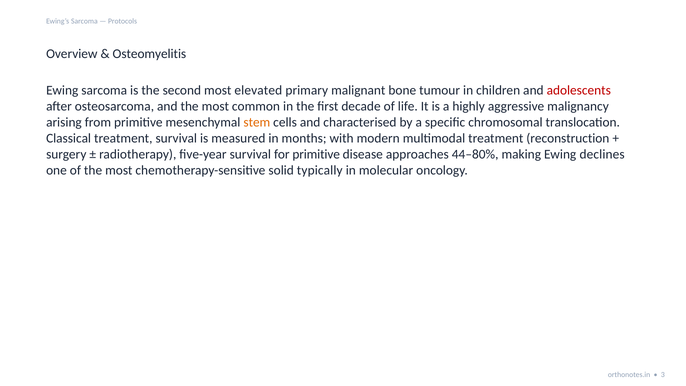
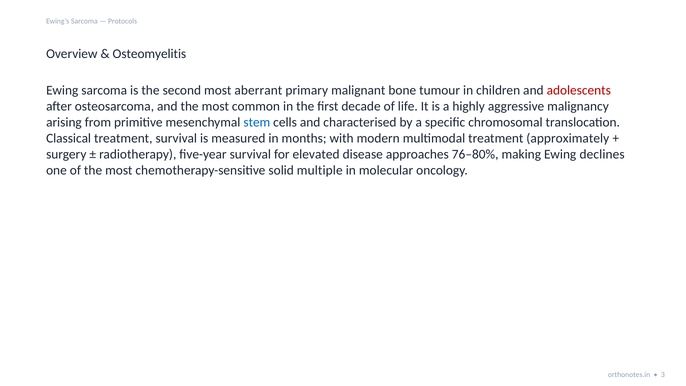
elevated: elevated -> aberrant
stem colour: orange -> blue
reconstruction: reconstruction -> approximately
for primitive: primitive -> elevated
44–80%: 44–80% -> 76–80%
typically: typically -> multiple
